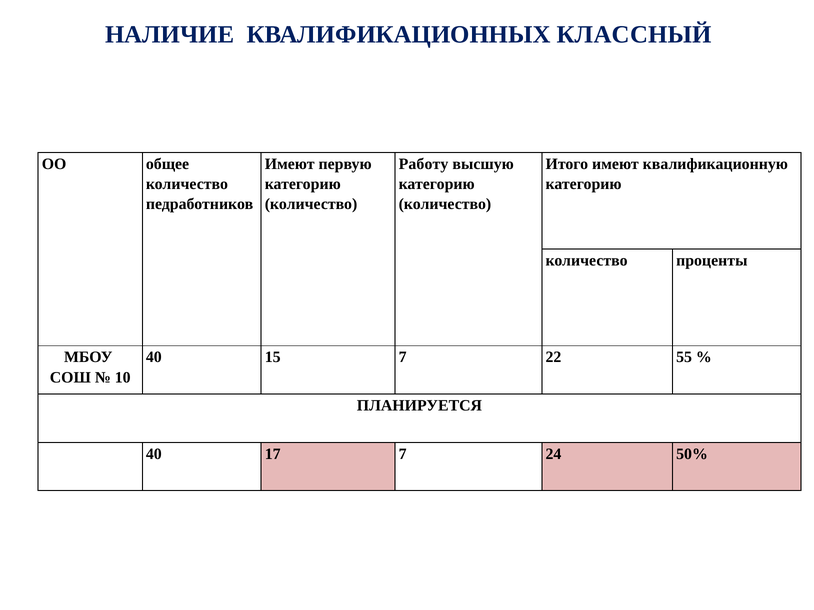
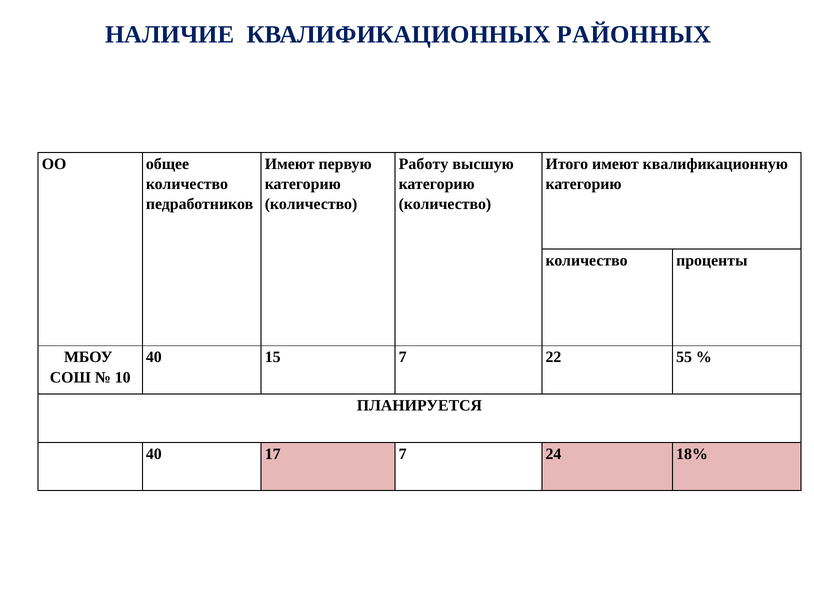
КЛАССНЫЙ: КЛАССНЫЙ -> РАЙОННЫХ
50%: 50% -> 18%
